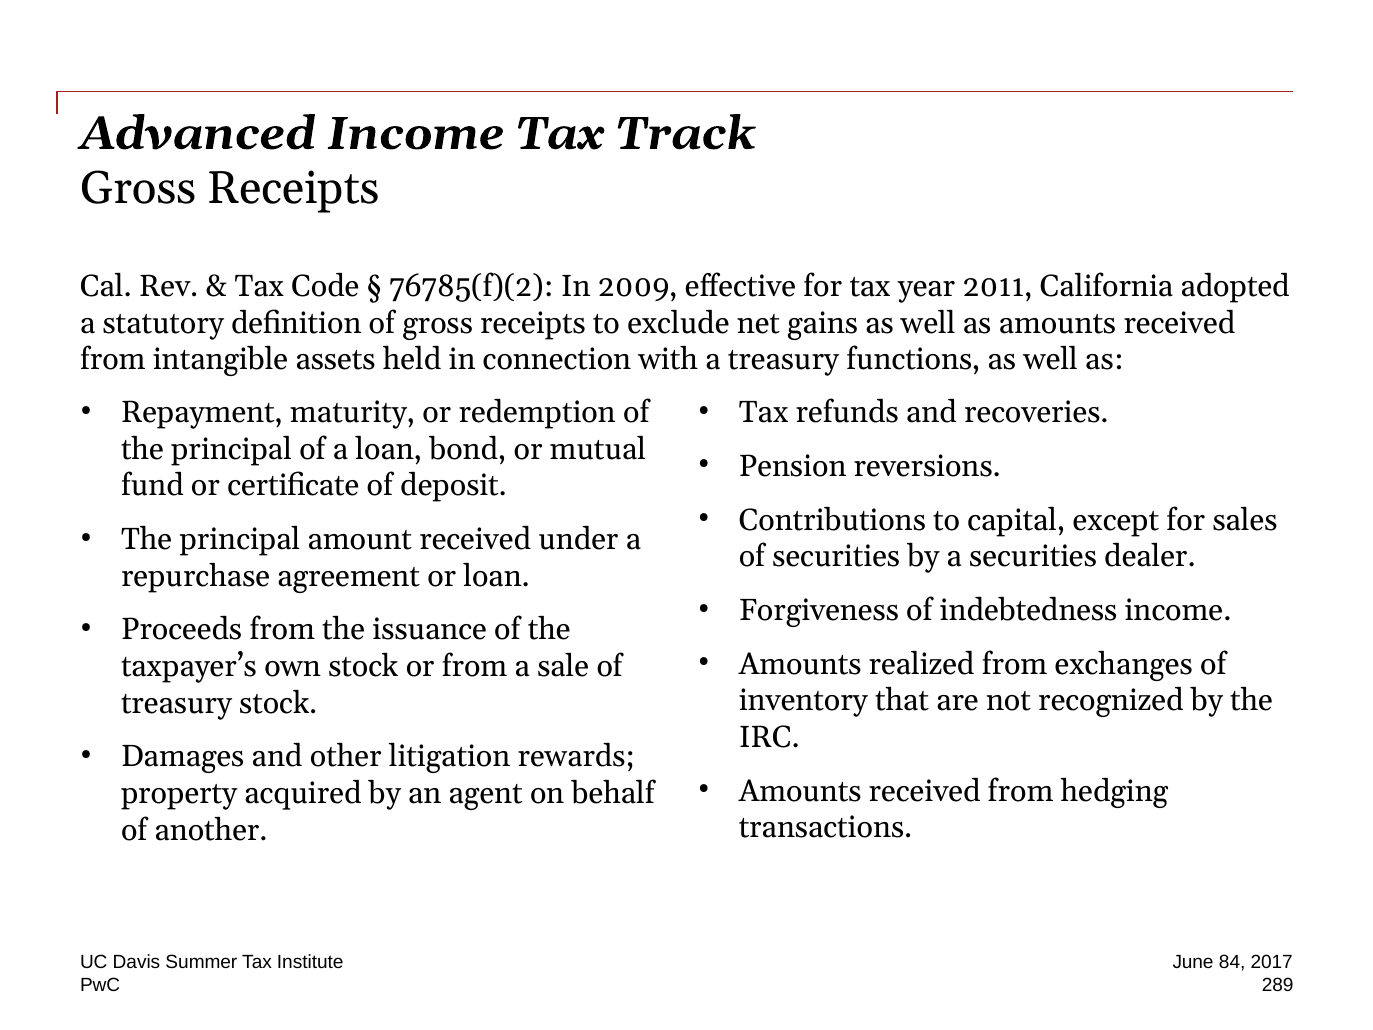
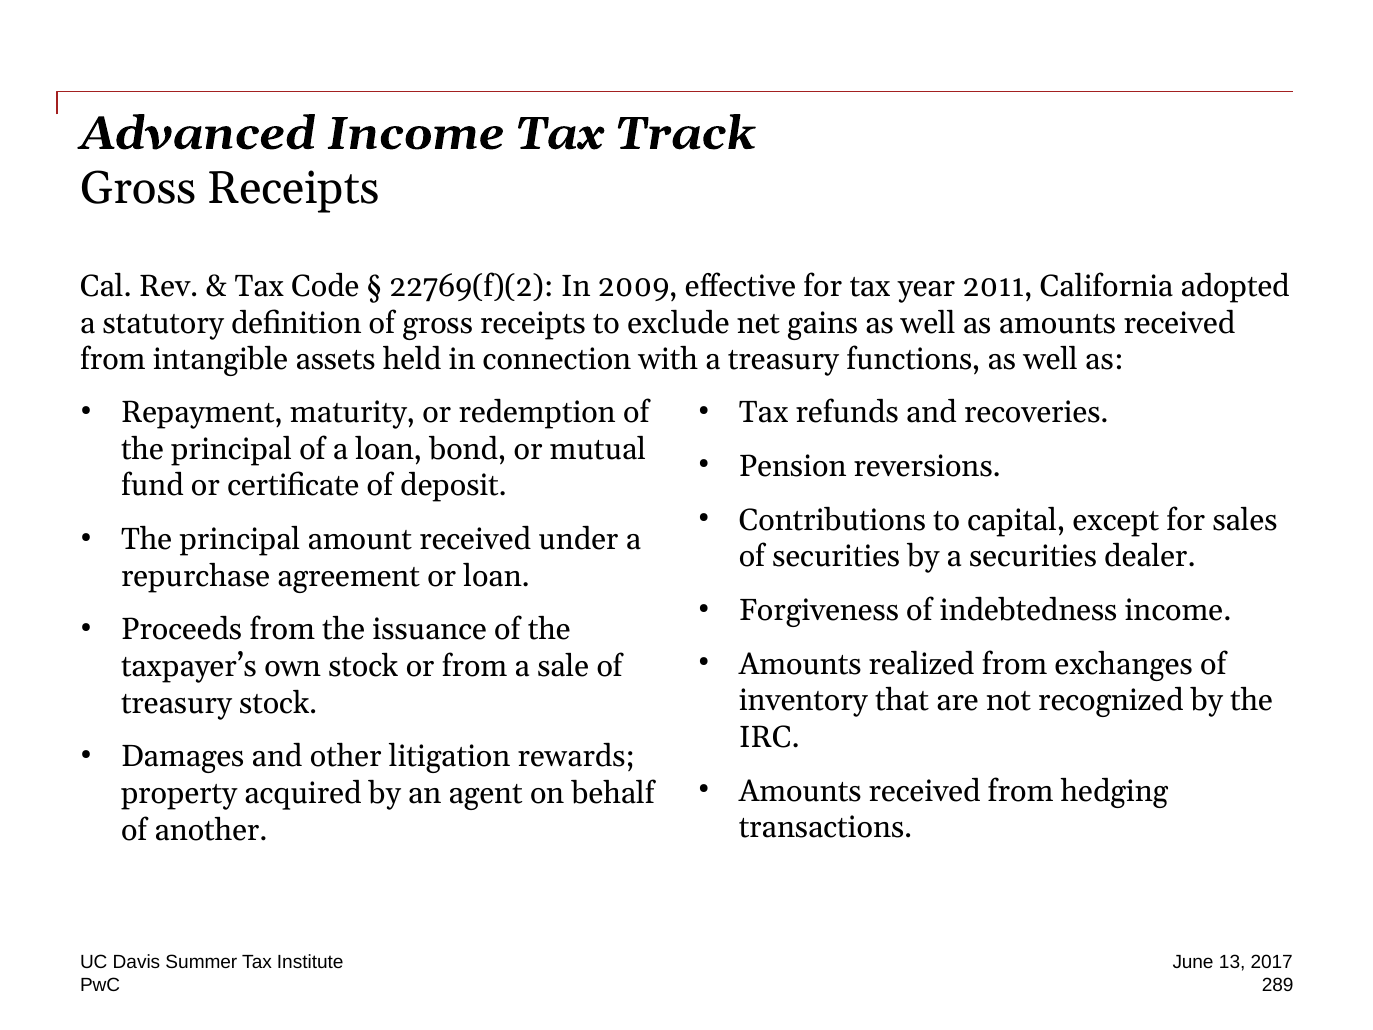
76785(f)(2: 76785(f)(2 -> 22769(f)(2
84: 84 -> 13
